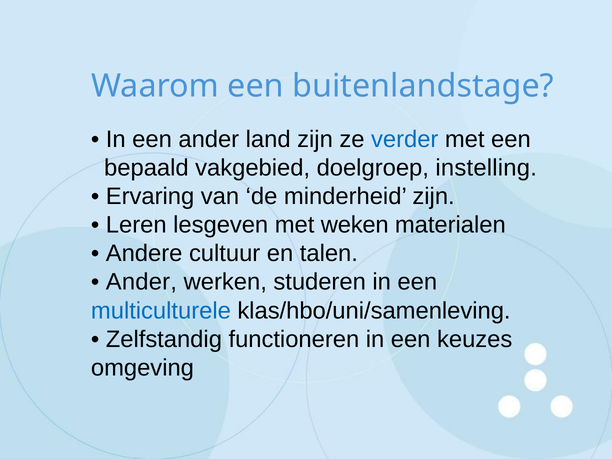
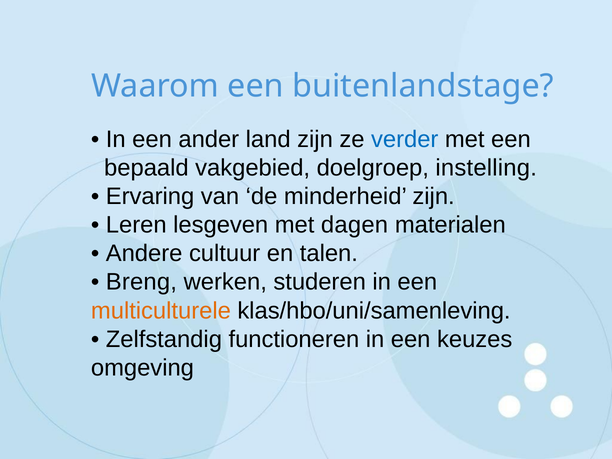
weken: weken -> dagen
Ander at (141, 282): Ander -> Breng
multiculturele colour: blue -> orange
